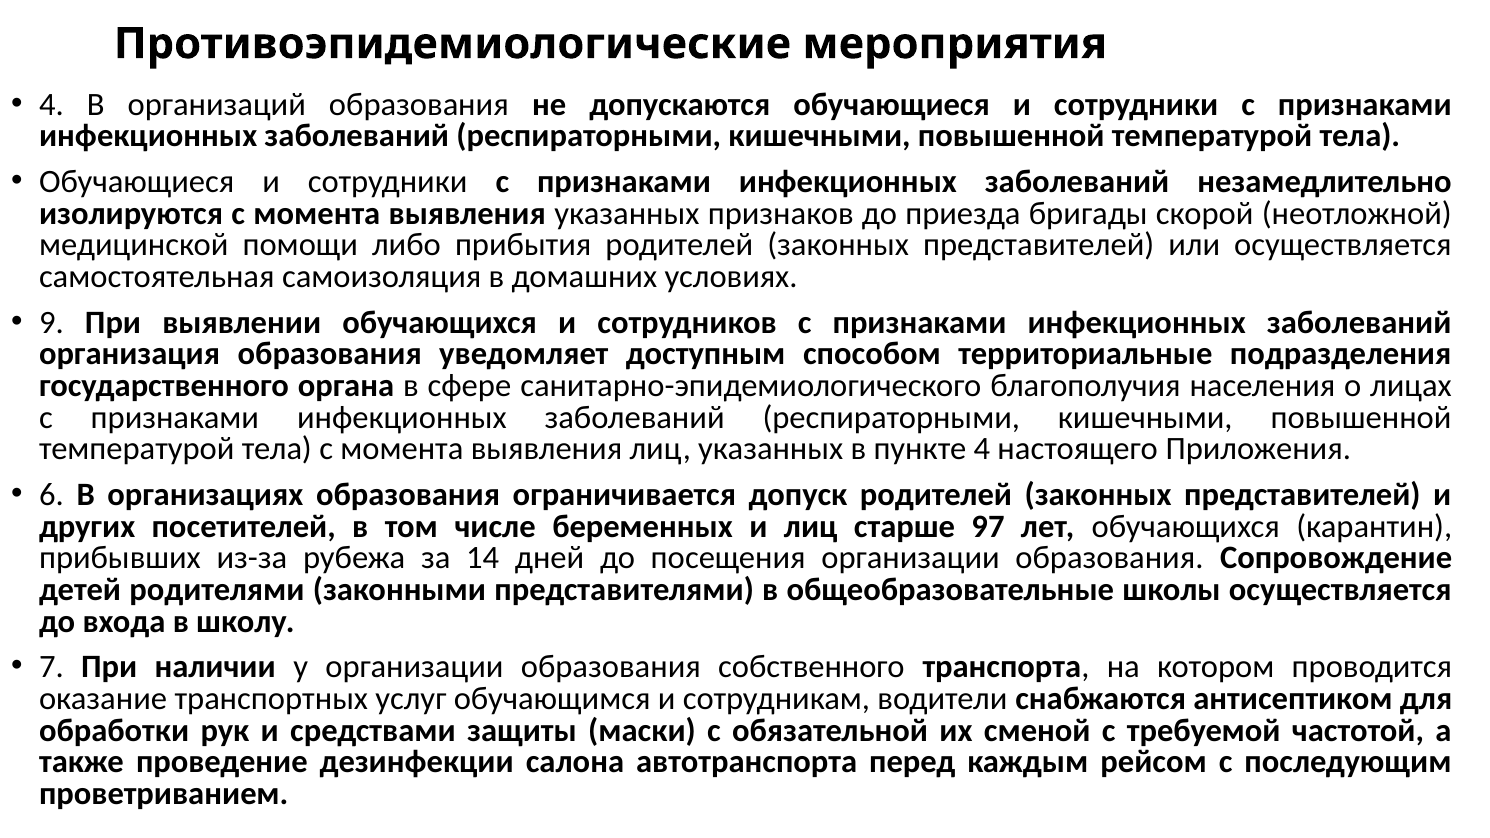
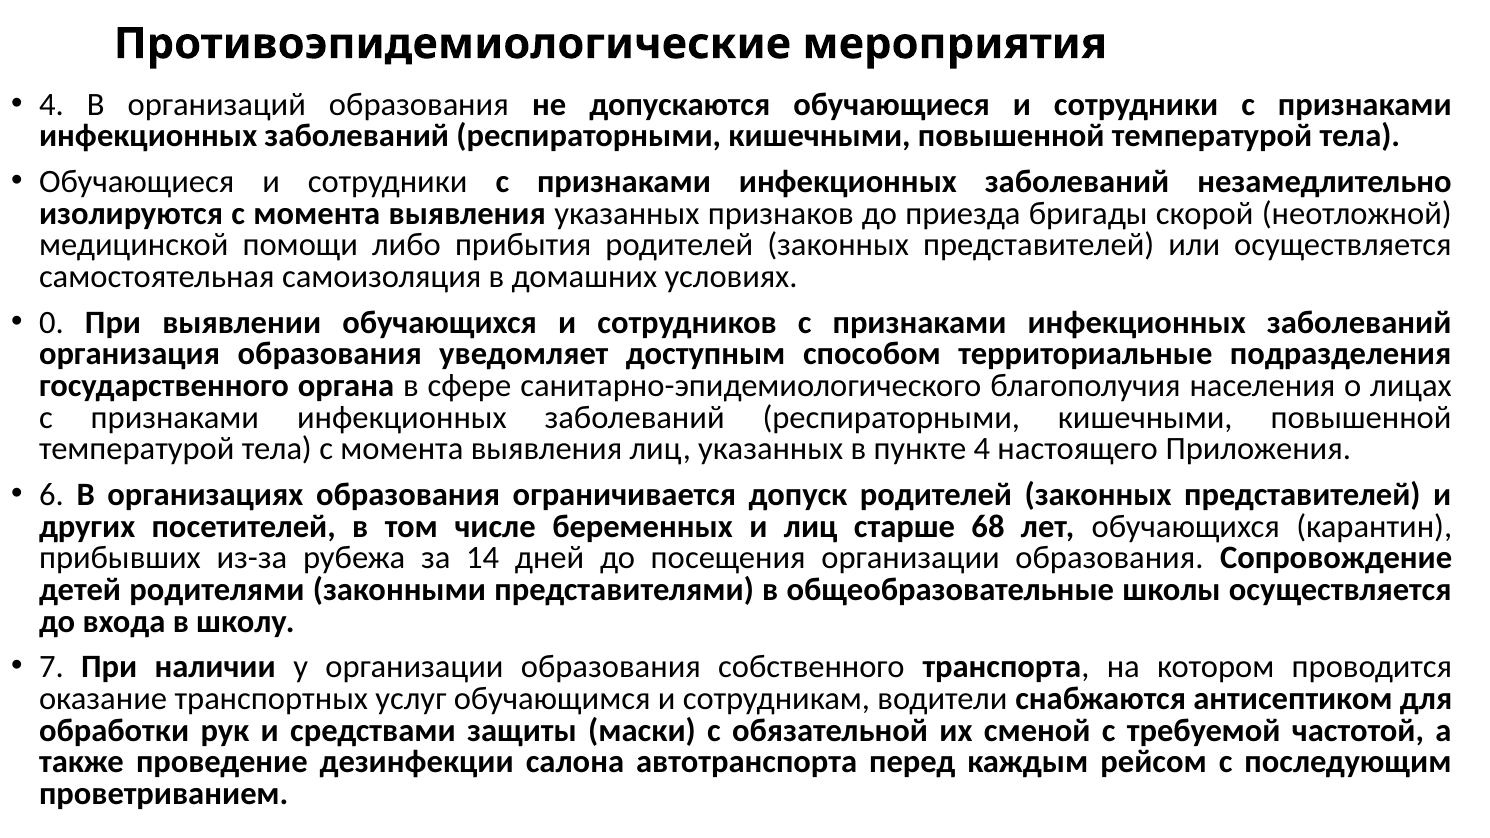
9: 9 -> 0
97: 97 -> 68
